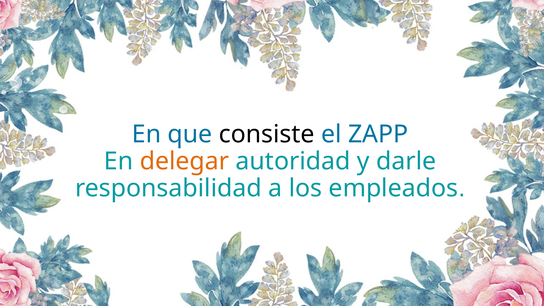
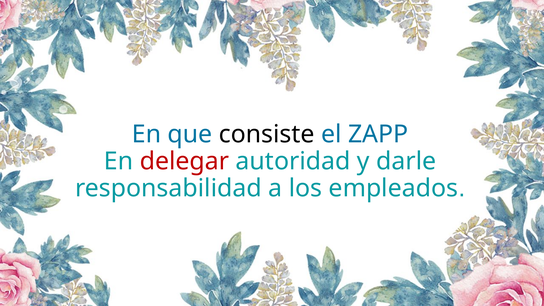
delegar colour: orange -> red
